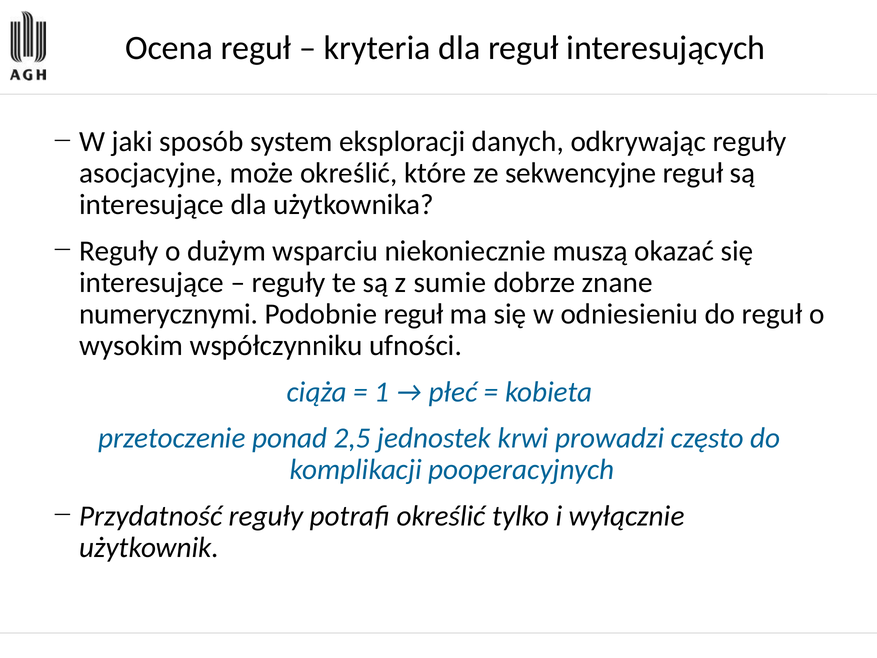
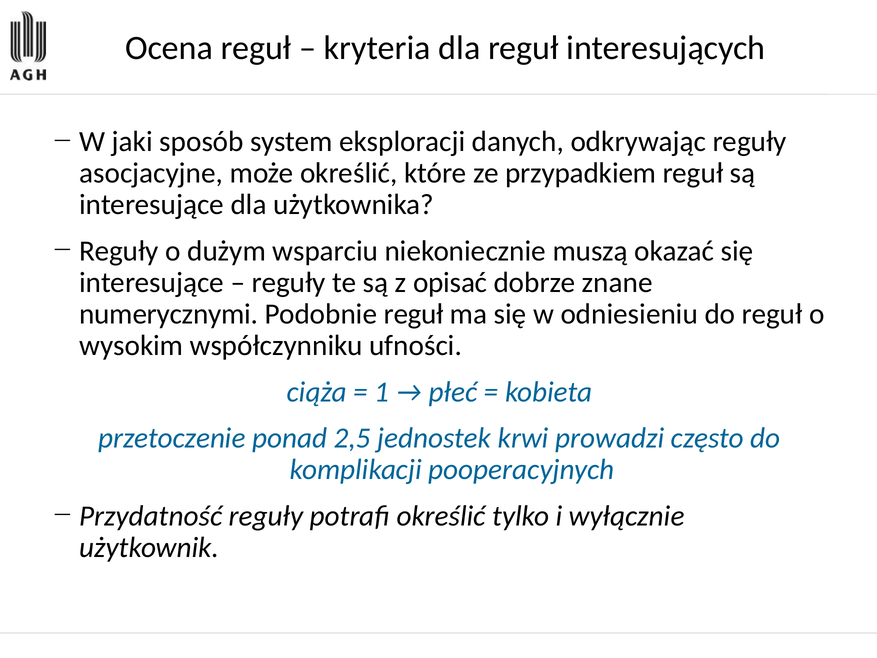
sekwencyjne: sekwencyjne -> przypadkiem
sumie: sumie -> opisać
